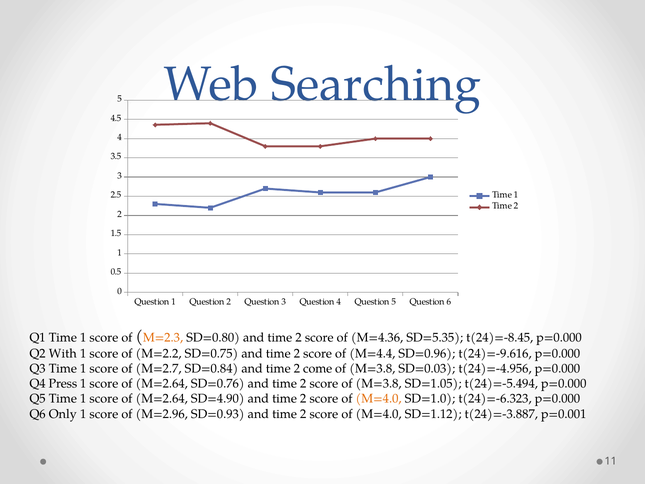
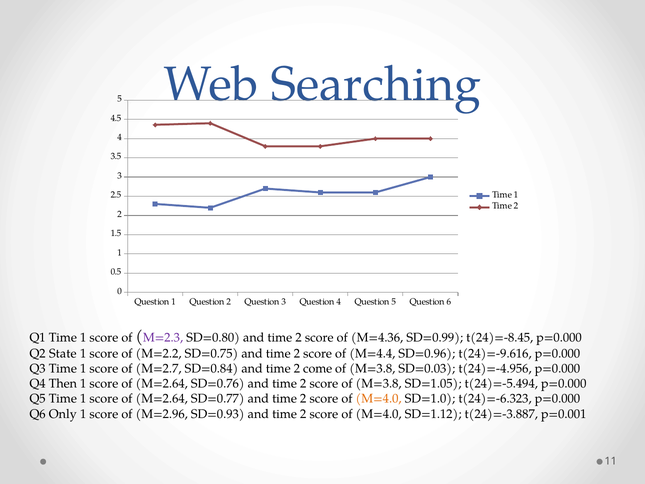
M=2.3 colour: orange -> purple
SD=5.35: SD=5.35 -> SD=0.99
With: With -> State
Press: Press -> Then
SD=4.90: SD=4.90 -> SD=0.77
